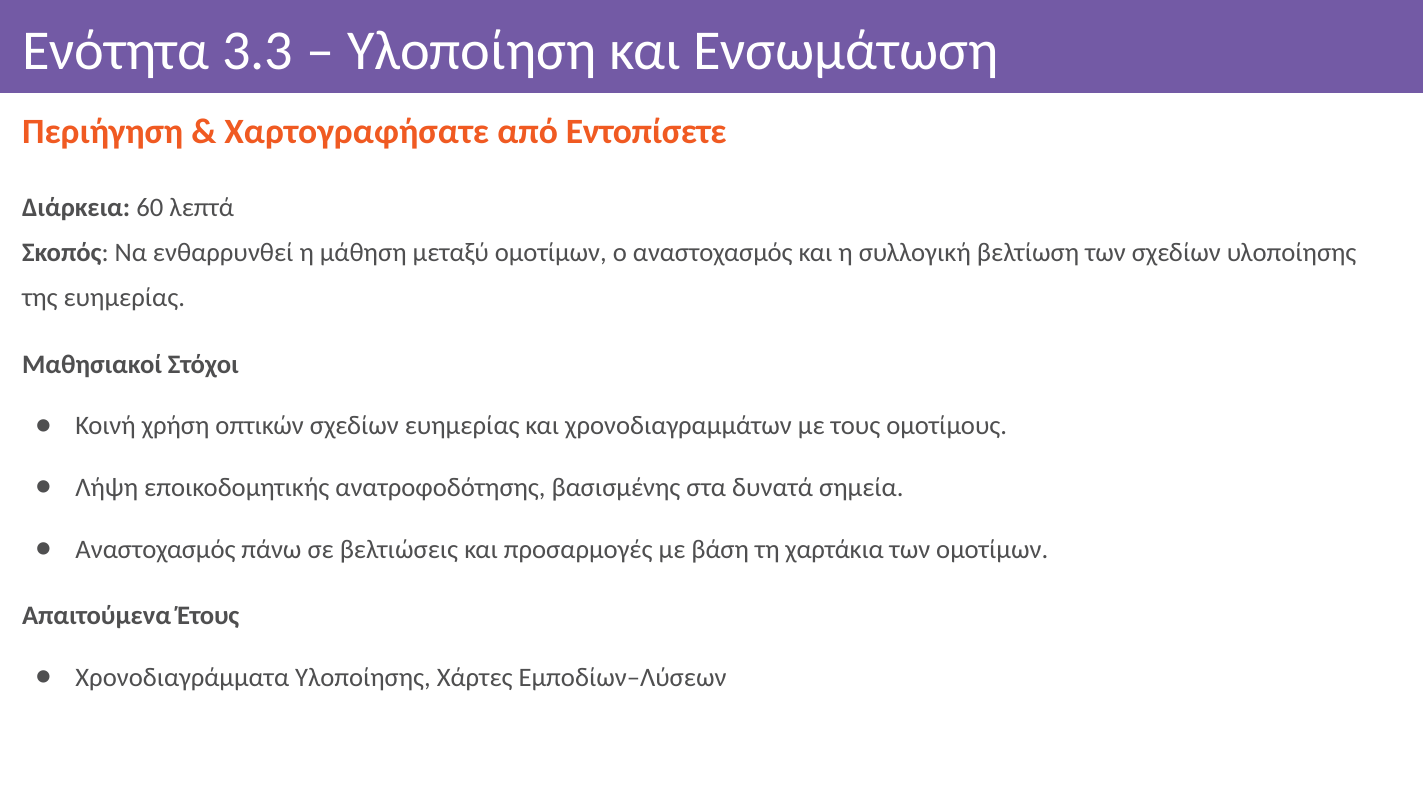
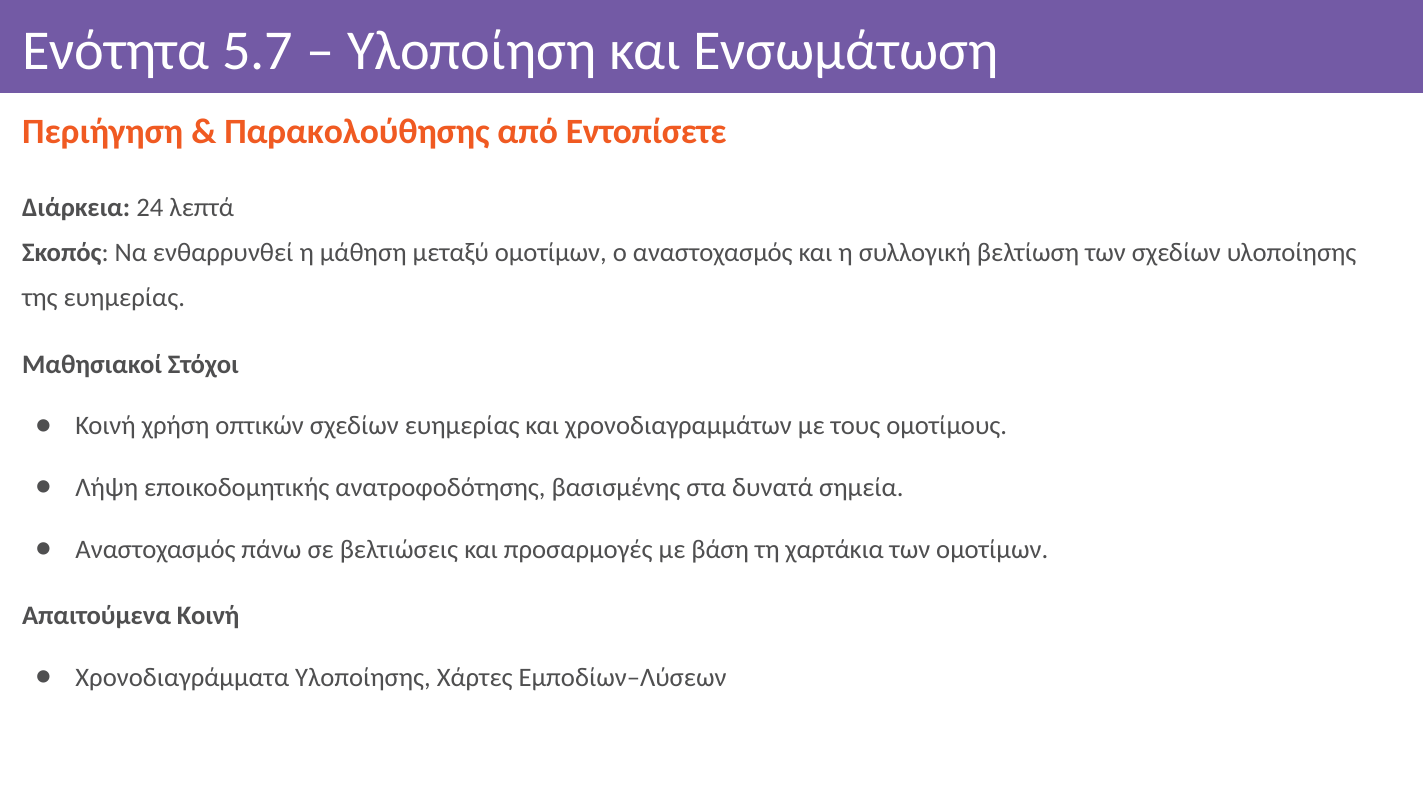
3.3: 3.3 -> 5.7
Χαρτογραφήσατε: Χαρτογραφήσατε -> Παρακολούθησης
60: 60 -> 24
Απαιτούμενα Έτους: Έτους -> Κοινή
